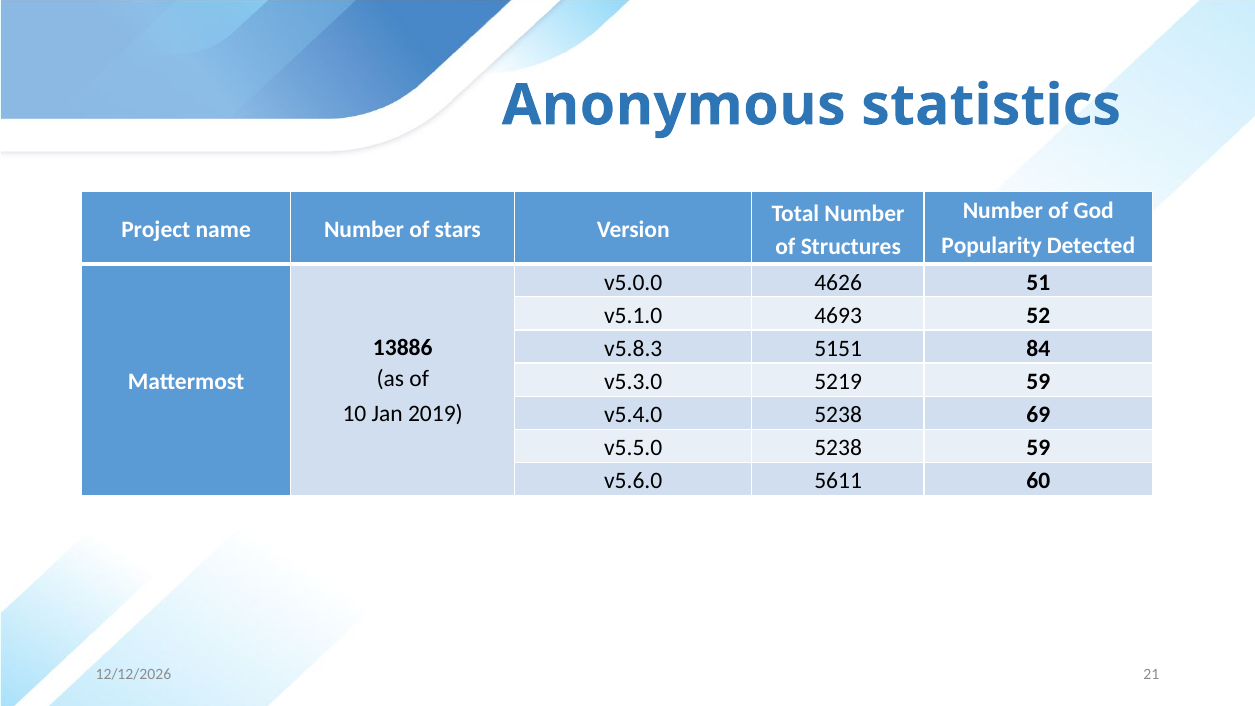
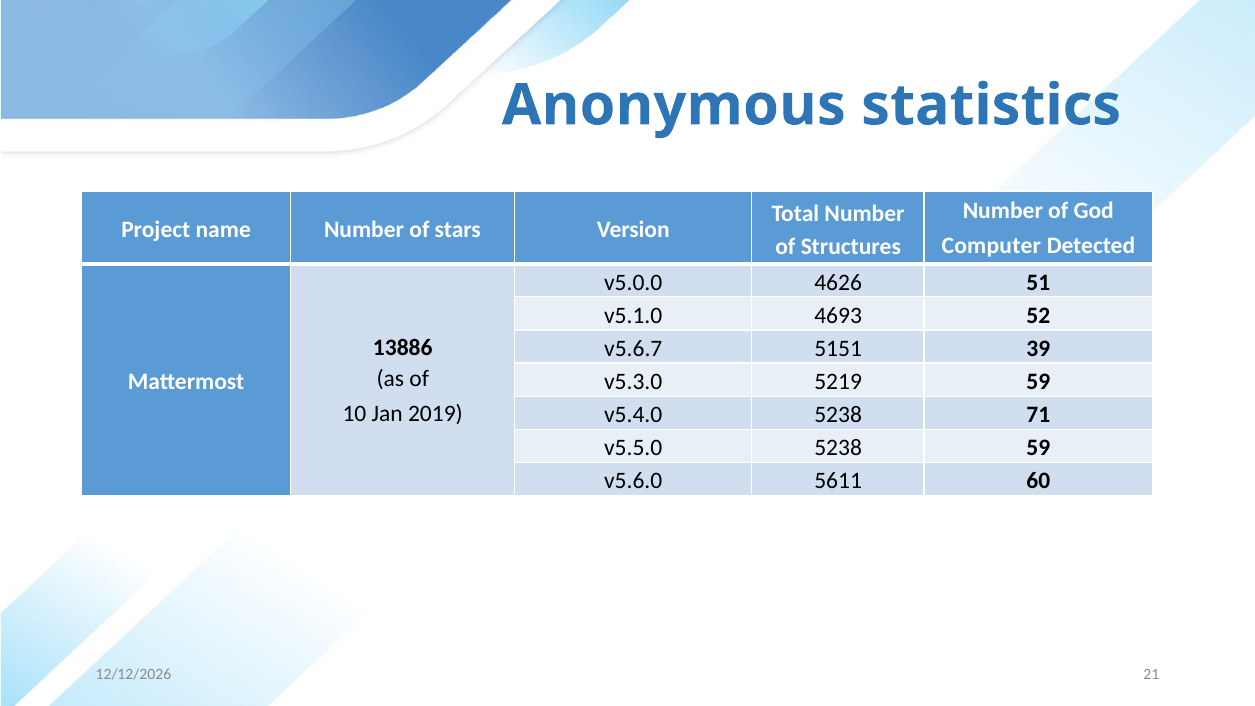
Popularity: Popularity -> Computer
v5.8.3: v5.8.3 -> v5.6.7
84: 84 -> 39
69: 69 -> 71
